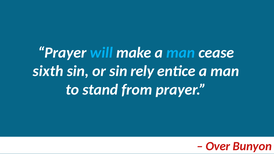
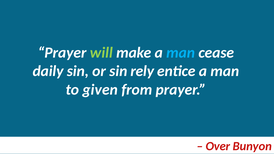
will colour: light blue -> light green
sixth: sixth -> daily
stand: stand -> given
